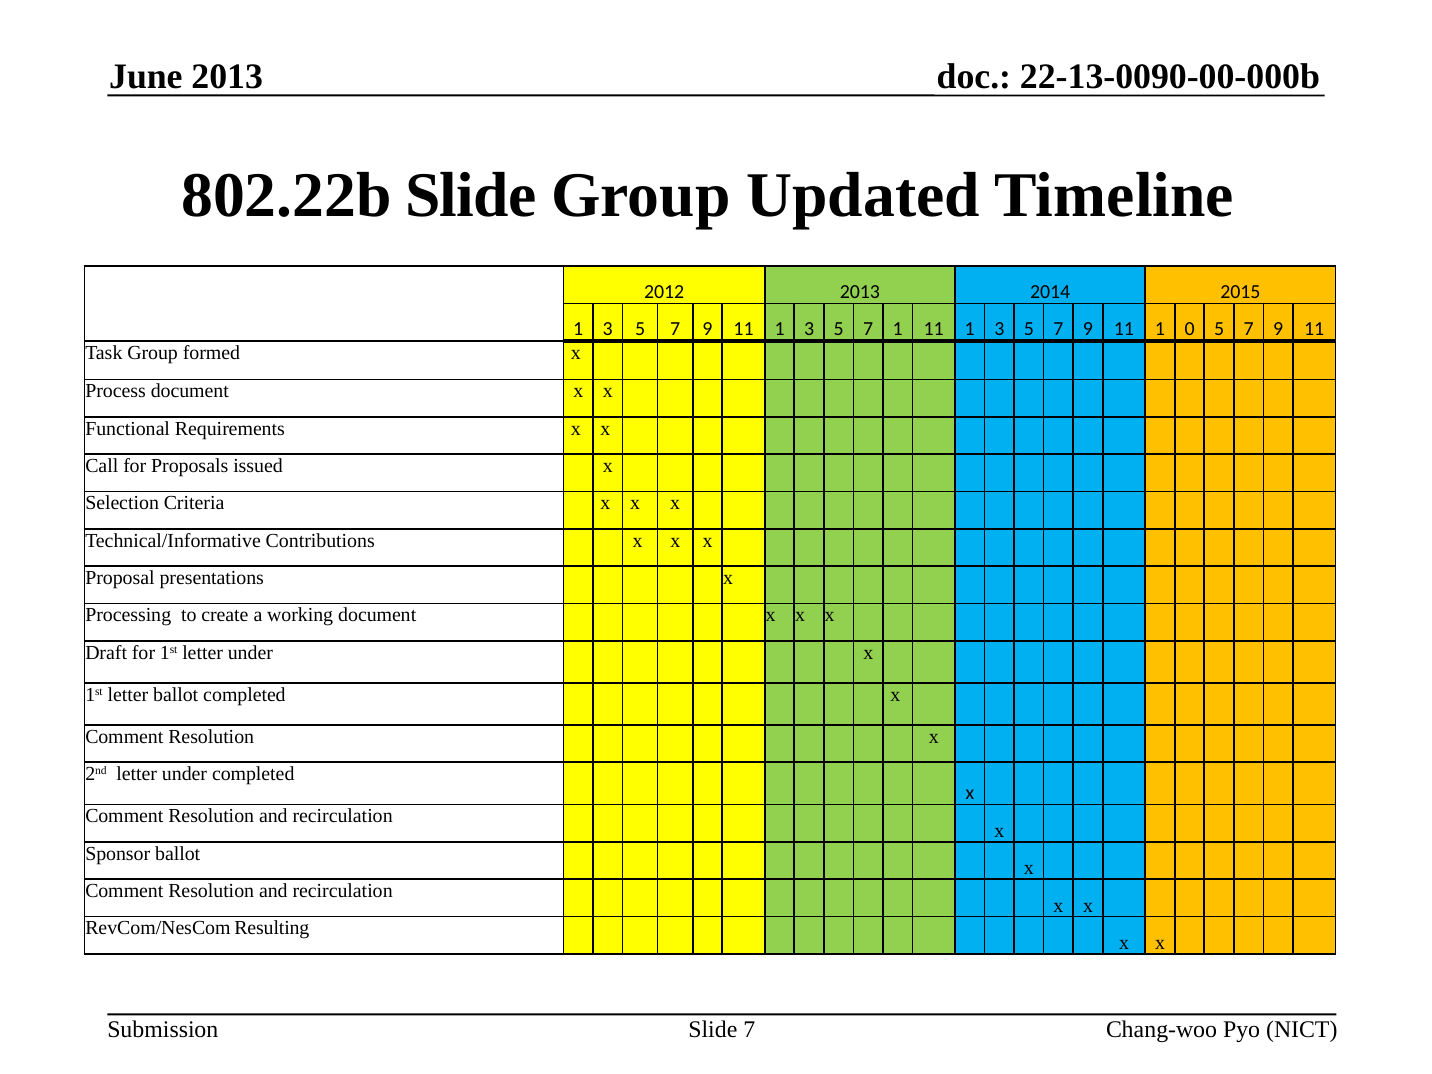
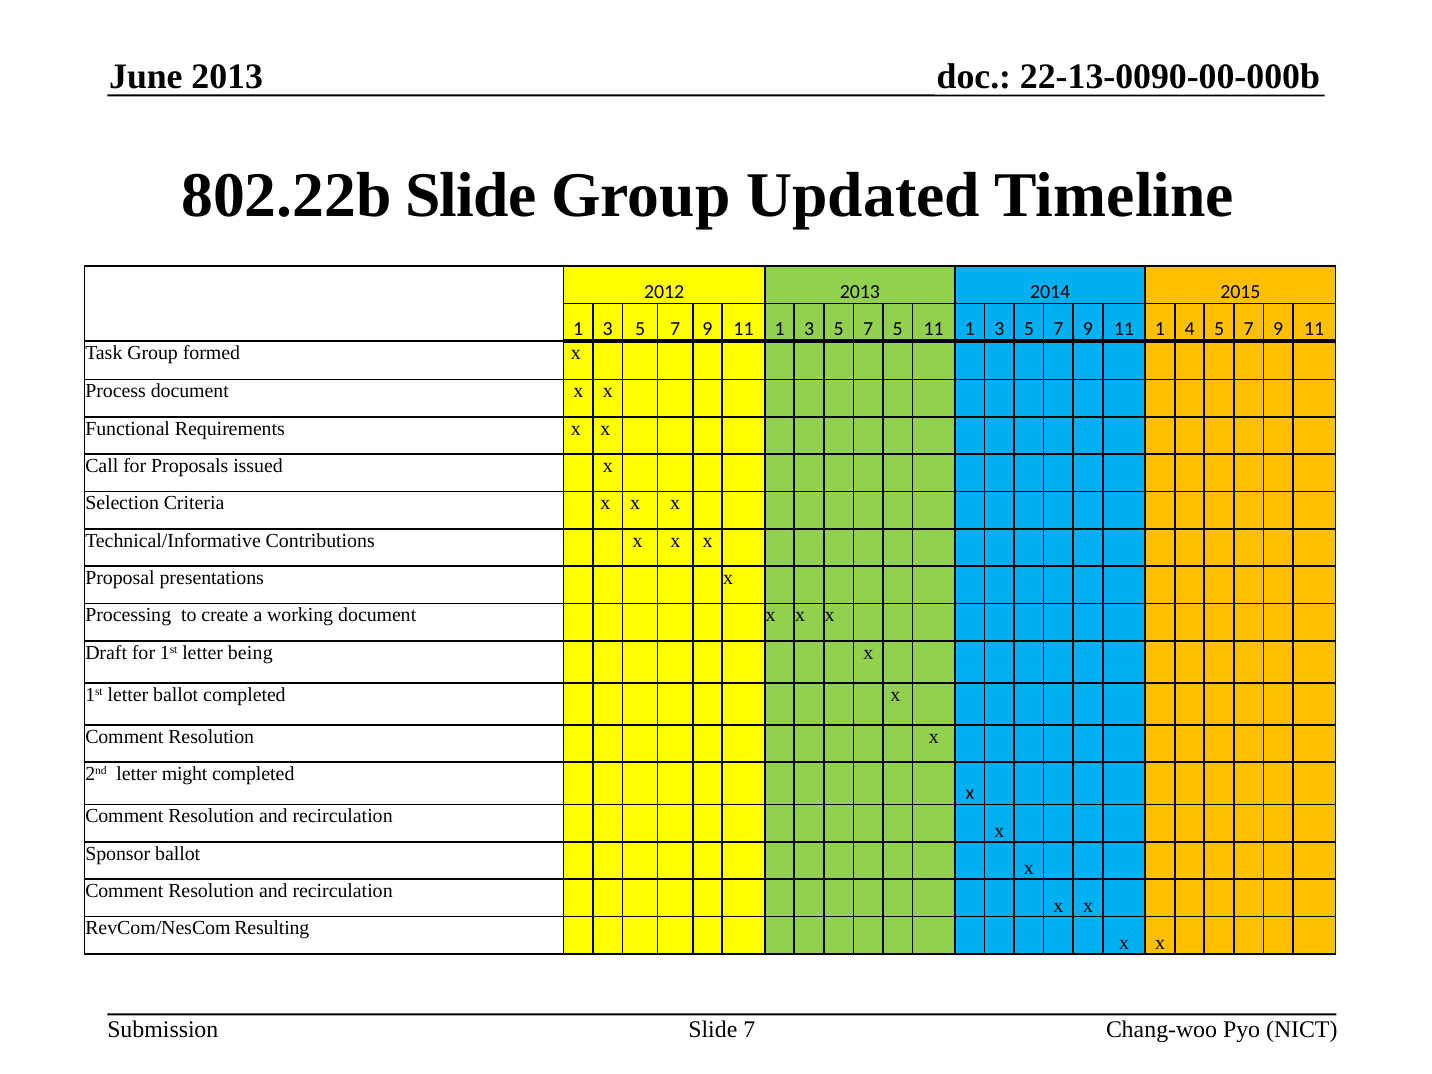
7 1: 1 -> 5
0: 0 -> 4
1st letter under: under -> being
2nd letter under: under -> might
